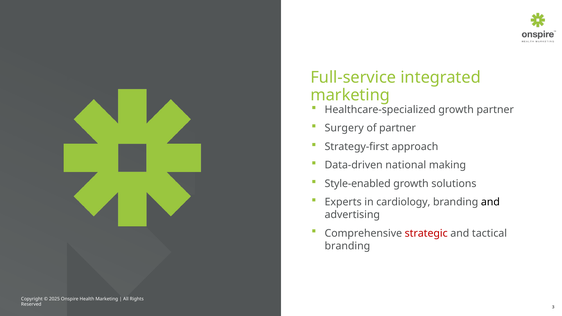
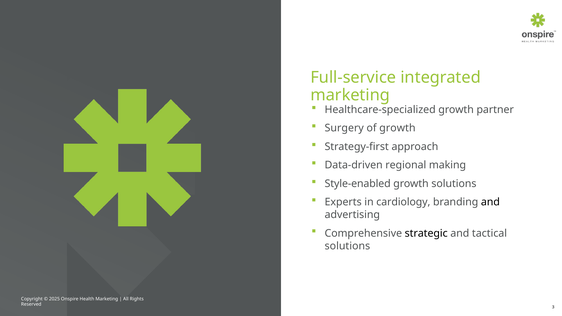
of partner: partner -> growth
national: national -> regional
strategic colour: red -> black
branding at (347, 246): branding -> solutions
